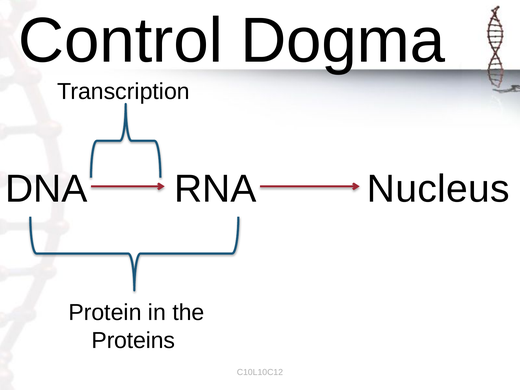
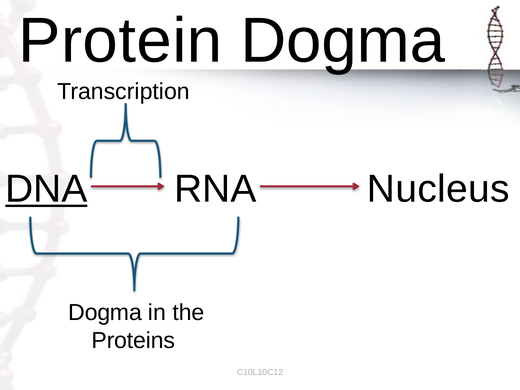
Control: Control -> Protein
DNA underline: none -> present
Protein at (105, 313): Protein -> Dogma
